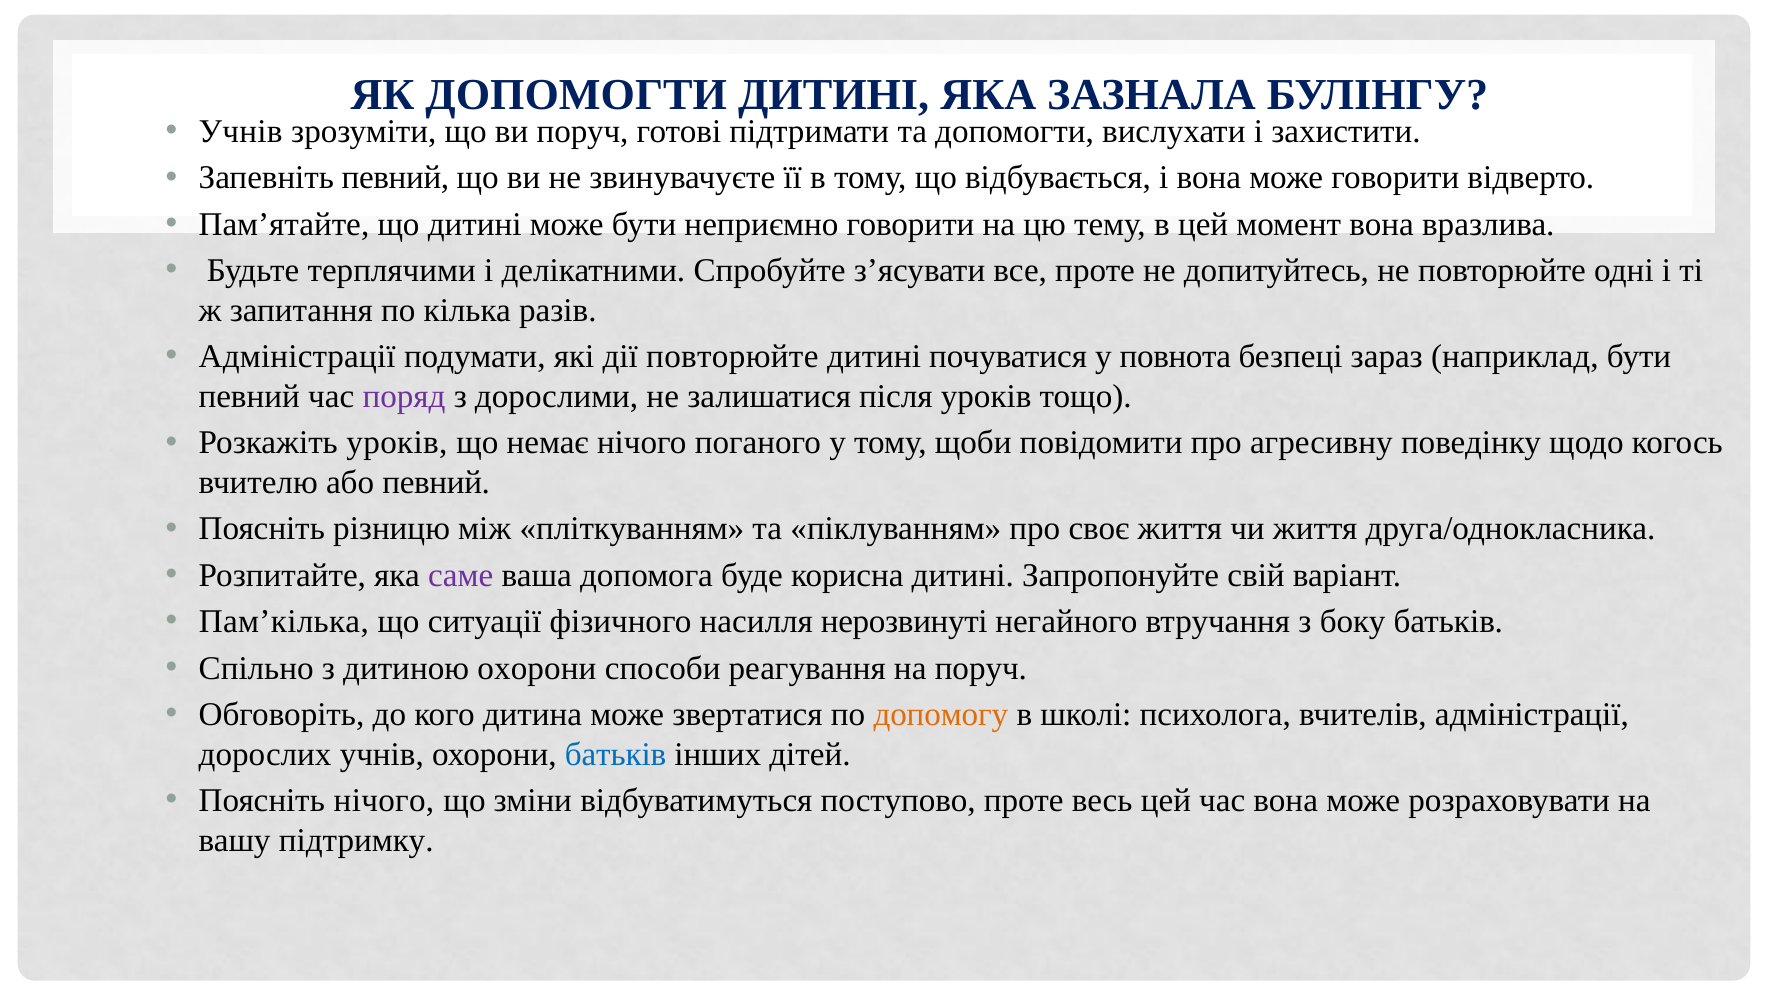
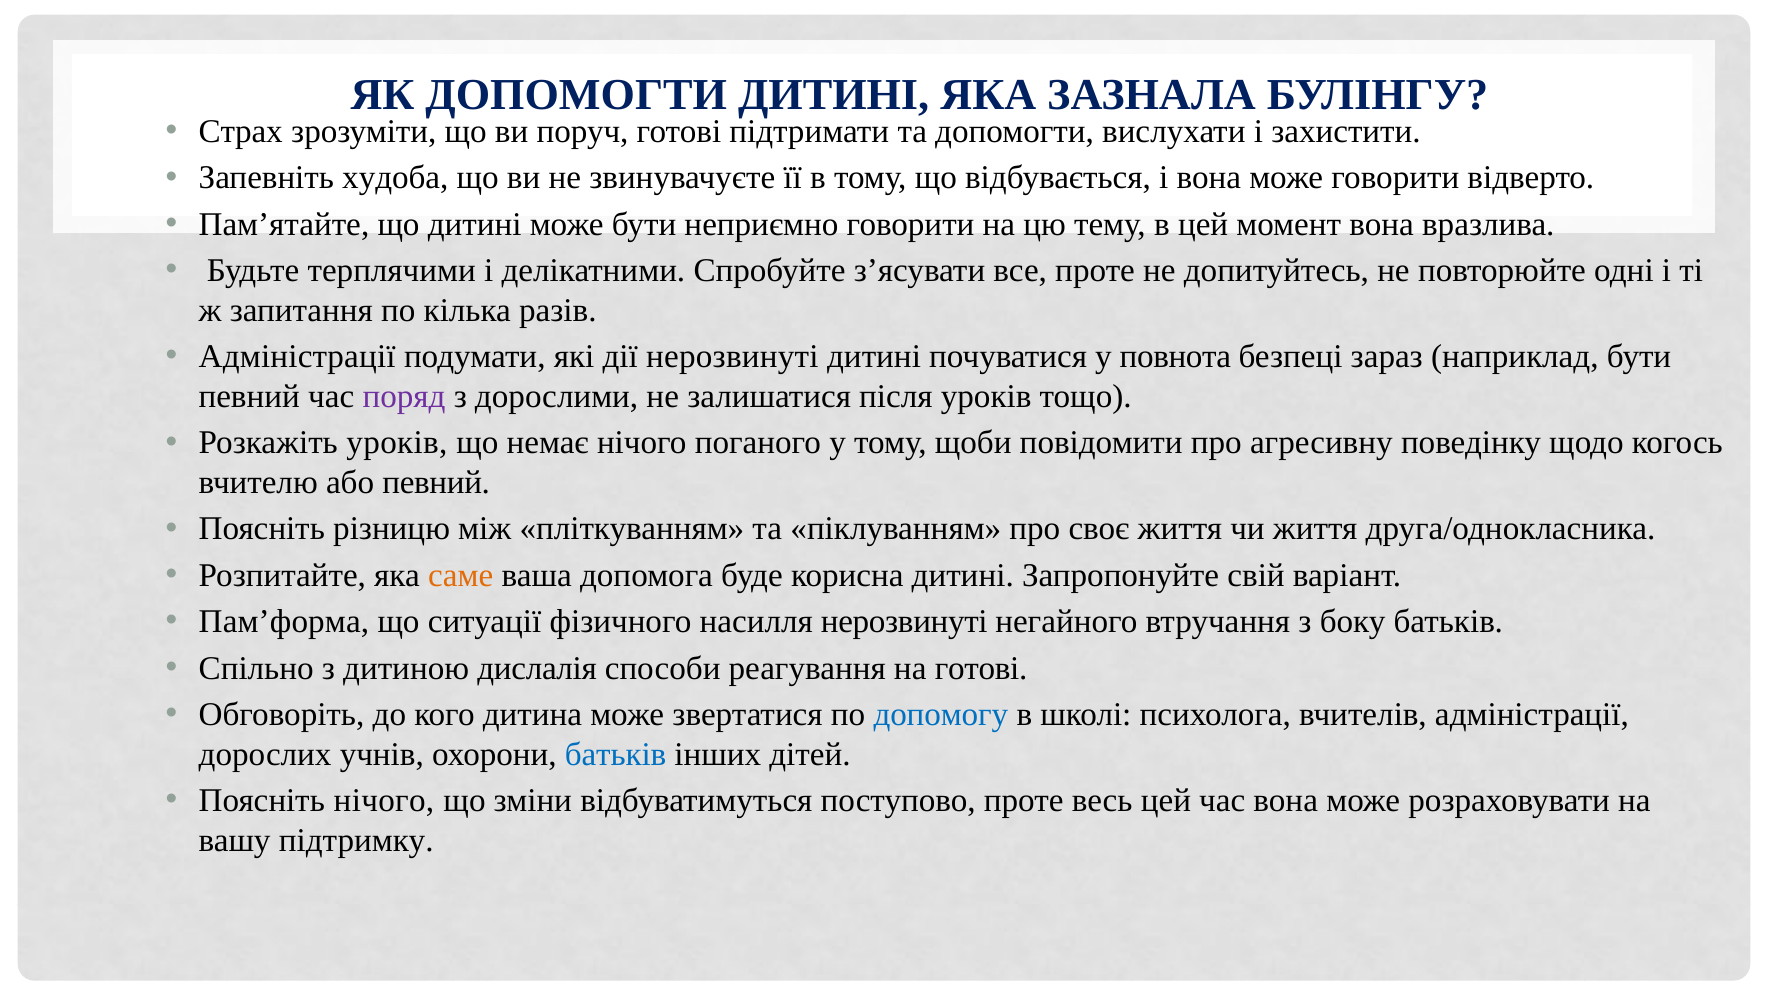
Учнів at (241, 132): Учнів -> Страх
Запевніть певний: певний -> худоба
дії повторюйте: повторюйте -> нерозвинуті
саме colour: purple -> orange
Пам’кілька: Пам’кілька -> Пам’форма
дитиною охорони: охорони -> дислалія
на поруч: поруч -> готові
допомогу colour: orange -> blue
